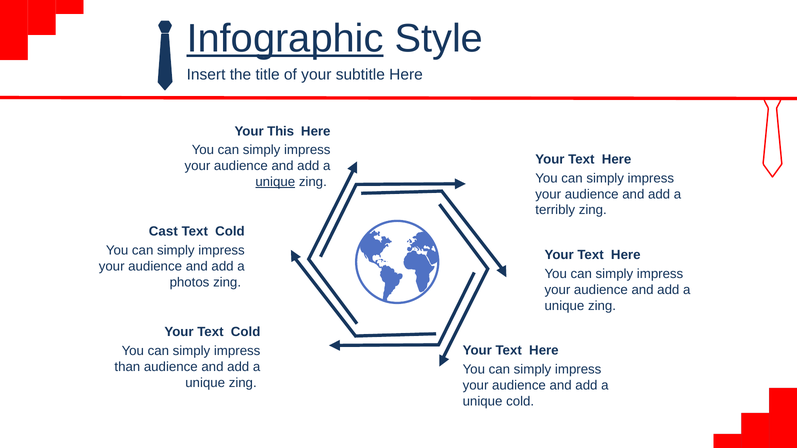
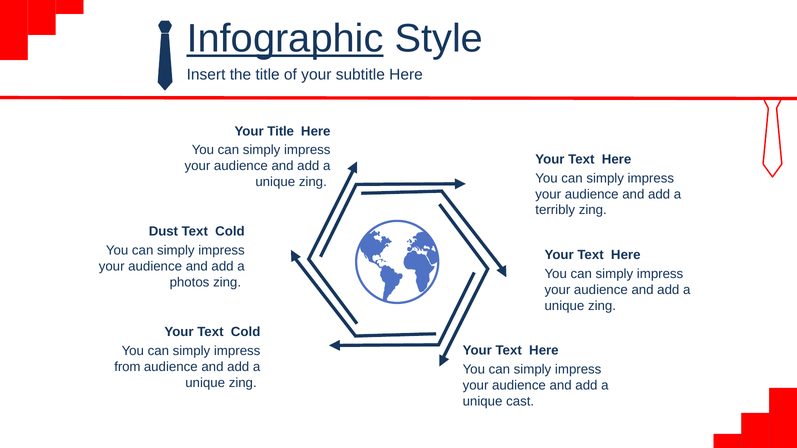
Your This: This -> Title
unique at (275, 182) underline: present -> none
Cast: Cast -> Dust
than: than -> from
unique cold: cold -> cast
